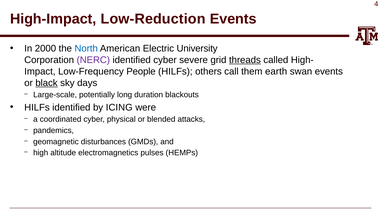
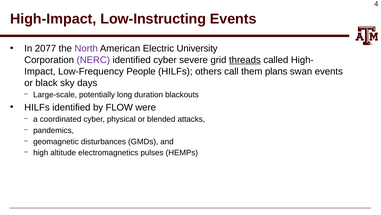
Low-Reduction: Low-Reduction -> Low-Instructing
2000: 2000 -> 2077
North colour: blue -> purple
earth: earth -> plans
black underline: present -> none
ICING: ICING -> FLOW
